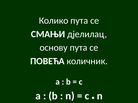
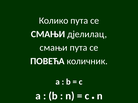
основу at (54, 48): основу -> смањи
